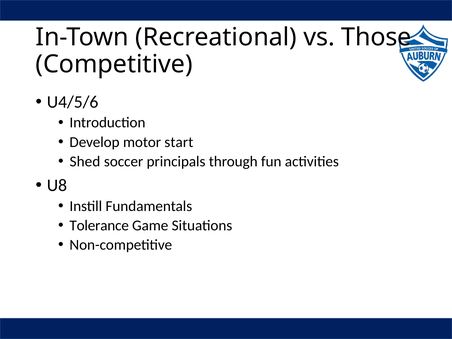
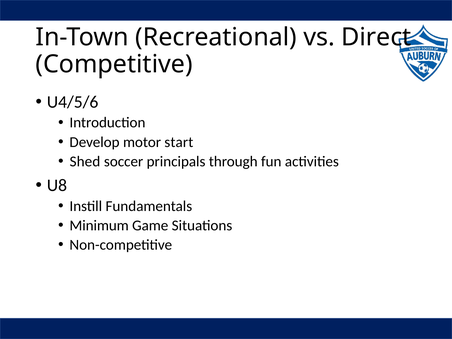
Those: Those -> Direct
Tolerance: Tolerance -> Minimum
